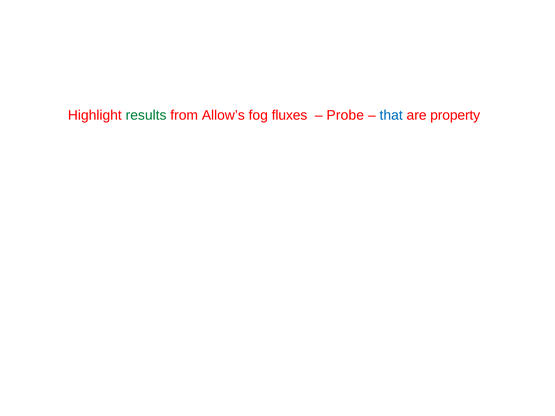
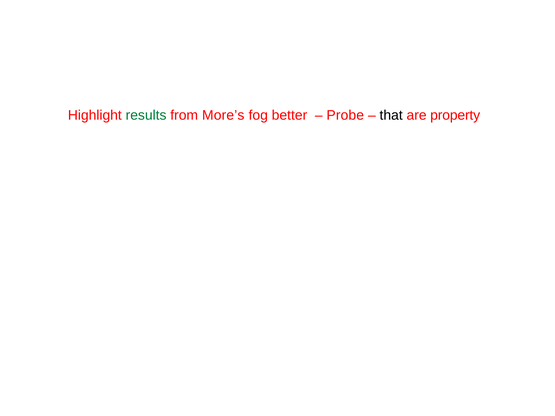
Allow’s: Allow’s -> More’s
fluxes: fluxes -> better
that colour: blue -> black
